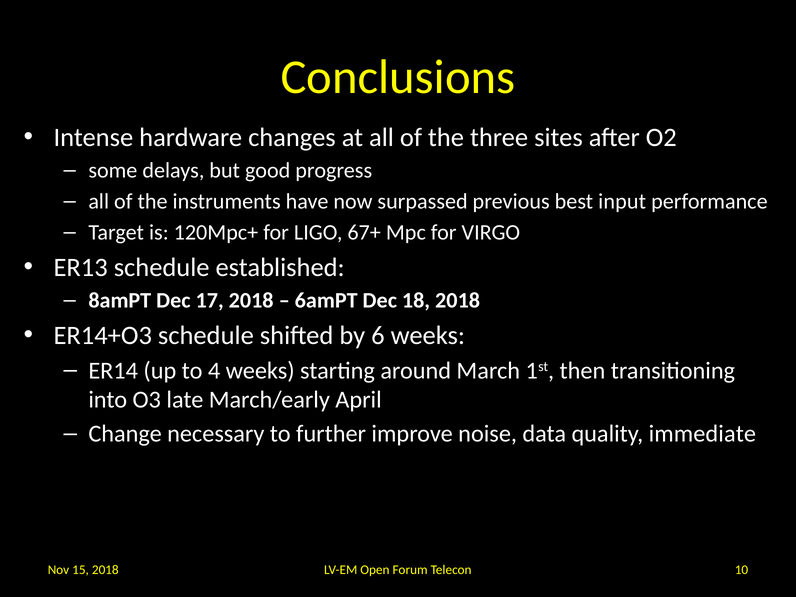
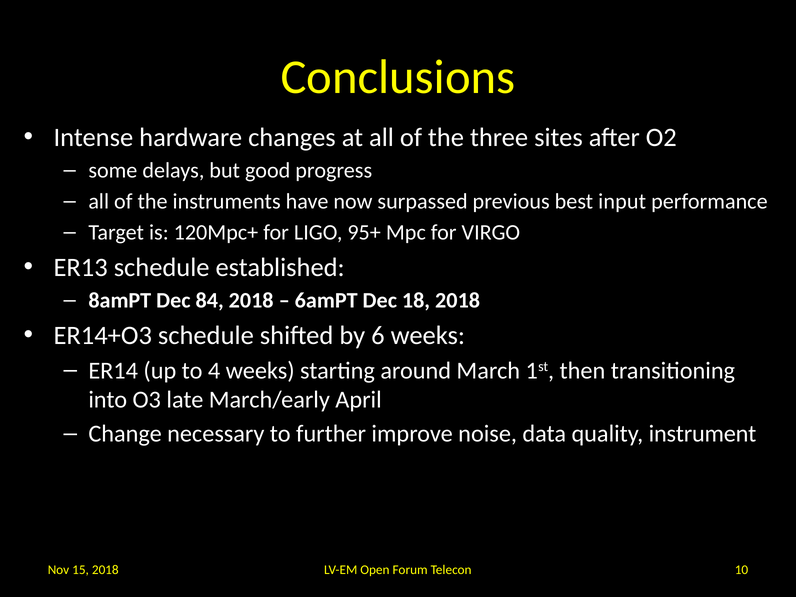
67+: 67+ -> 95+
17: 17 -> 84
immediate: immediate -> instrument
